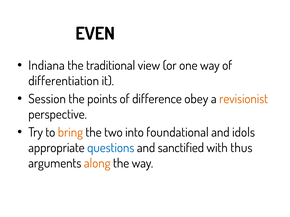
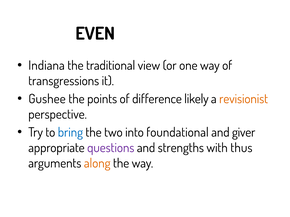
differentiation: differentiation -> transgressions
Session: Session -> Gushee
obey: obey -> likely
bring colour: orange -> blue
idols: idols -> giver
questions colour: blue -> purple
sanctified: sanctified -> strengths
